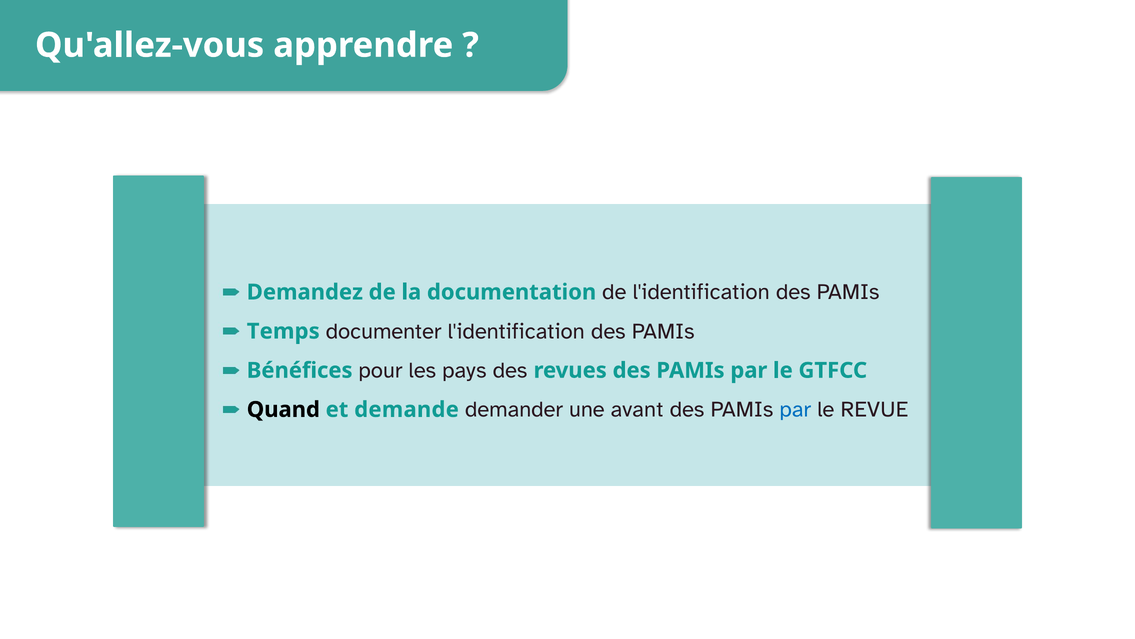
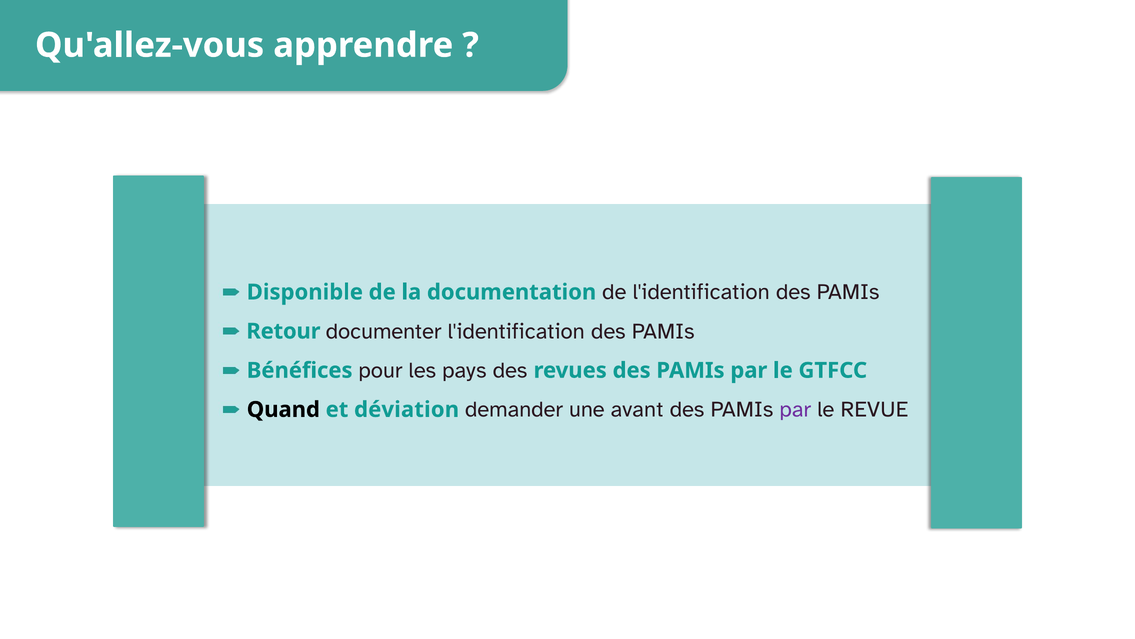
Demandez: Demandez -> Disponible
Temps: Temps -> Retour
demande: demande -> déviation
par at (795, 409) colour: blue -> purple
